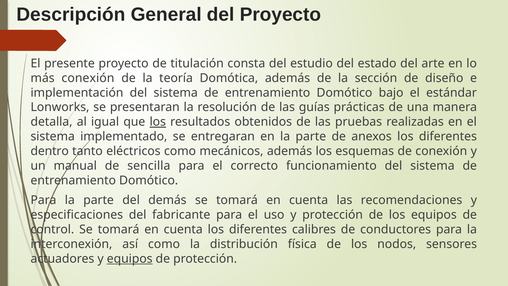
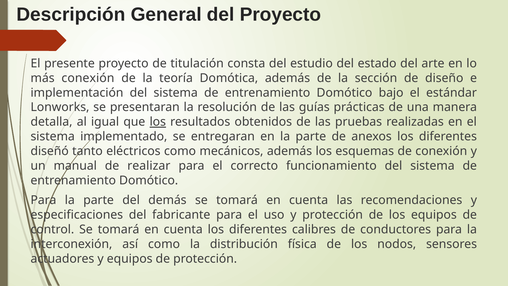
dentro: dentro -> diseñó
sencilla: sencilla -> realizar
equipos at (130, 258) underline: present -> none
